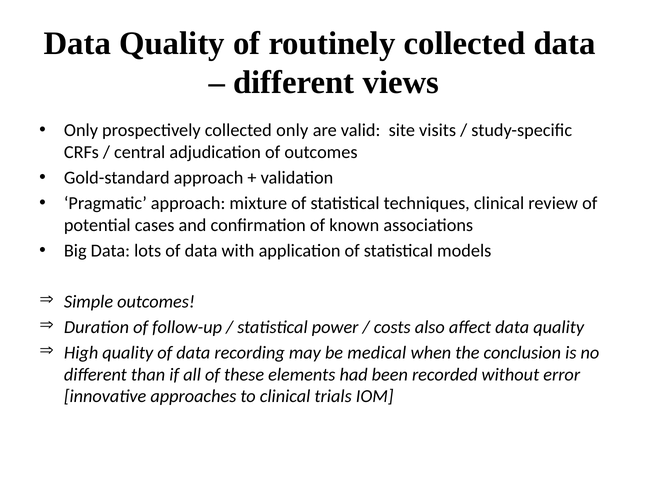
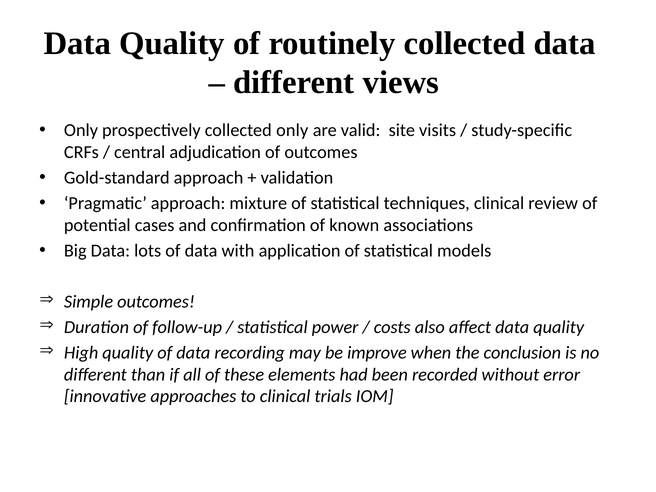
medical: medical -> improve
